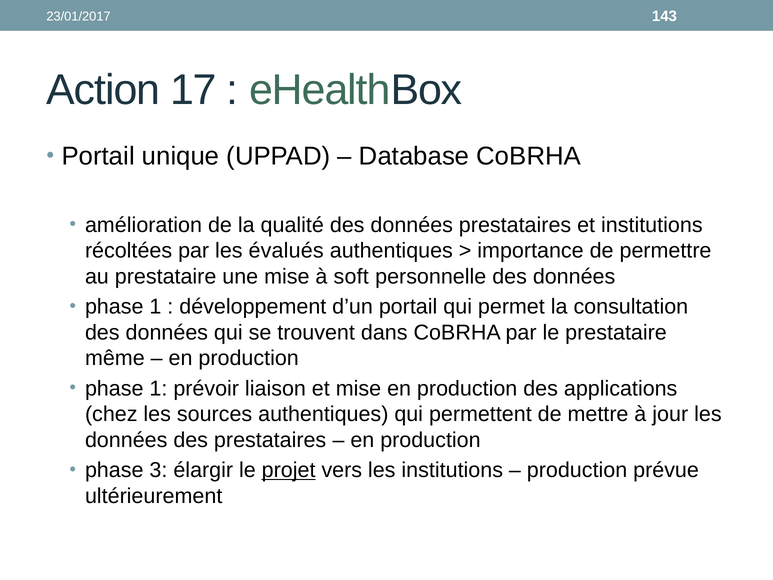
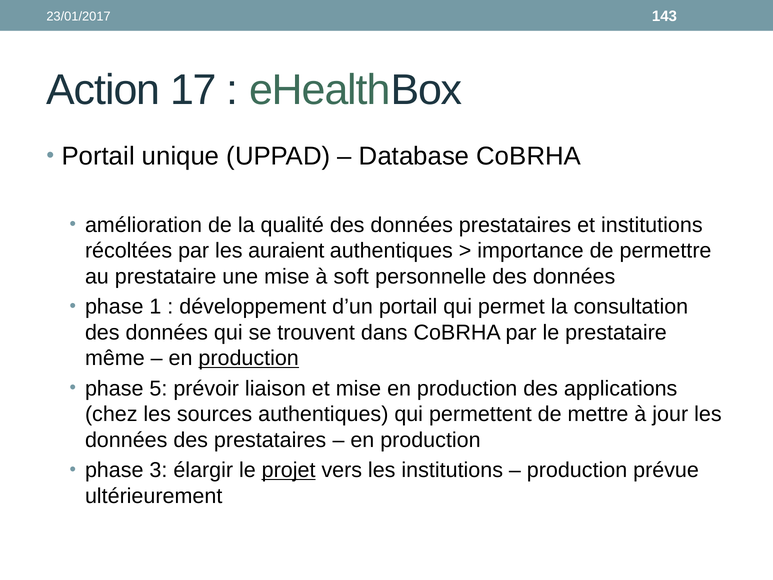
évalués: évalués -> auraient
production at (249, 358) underline: none -> present
1 at (158, 388): 1 -> 5
